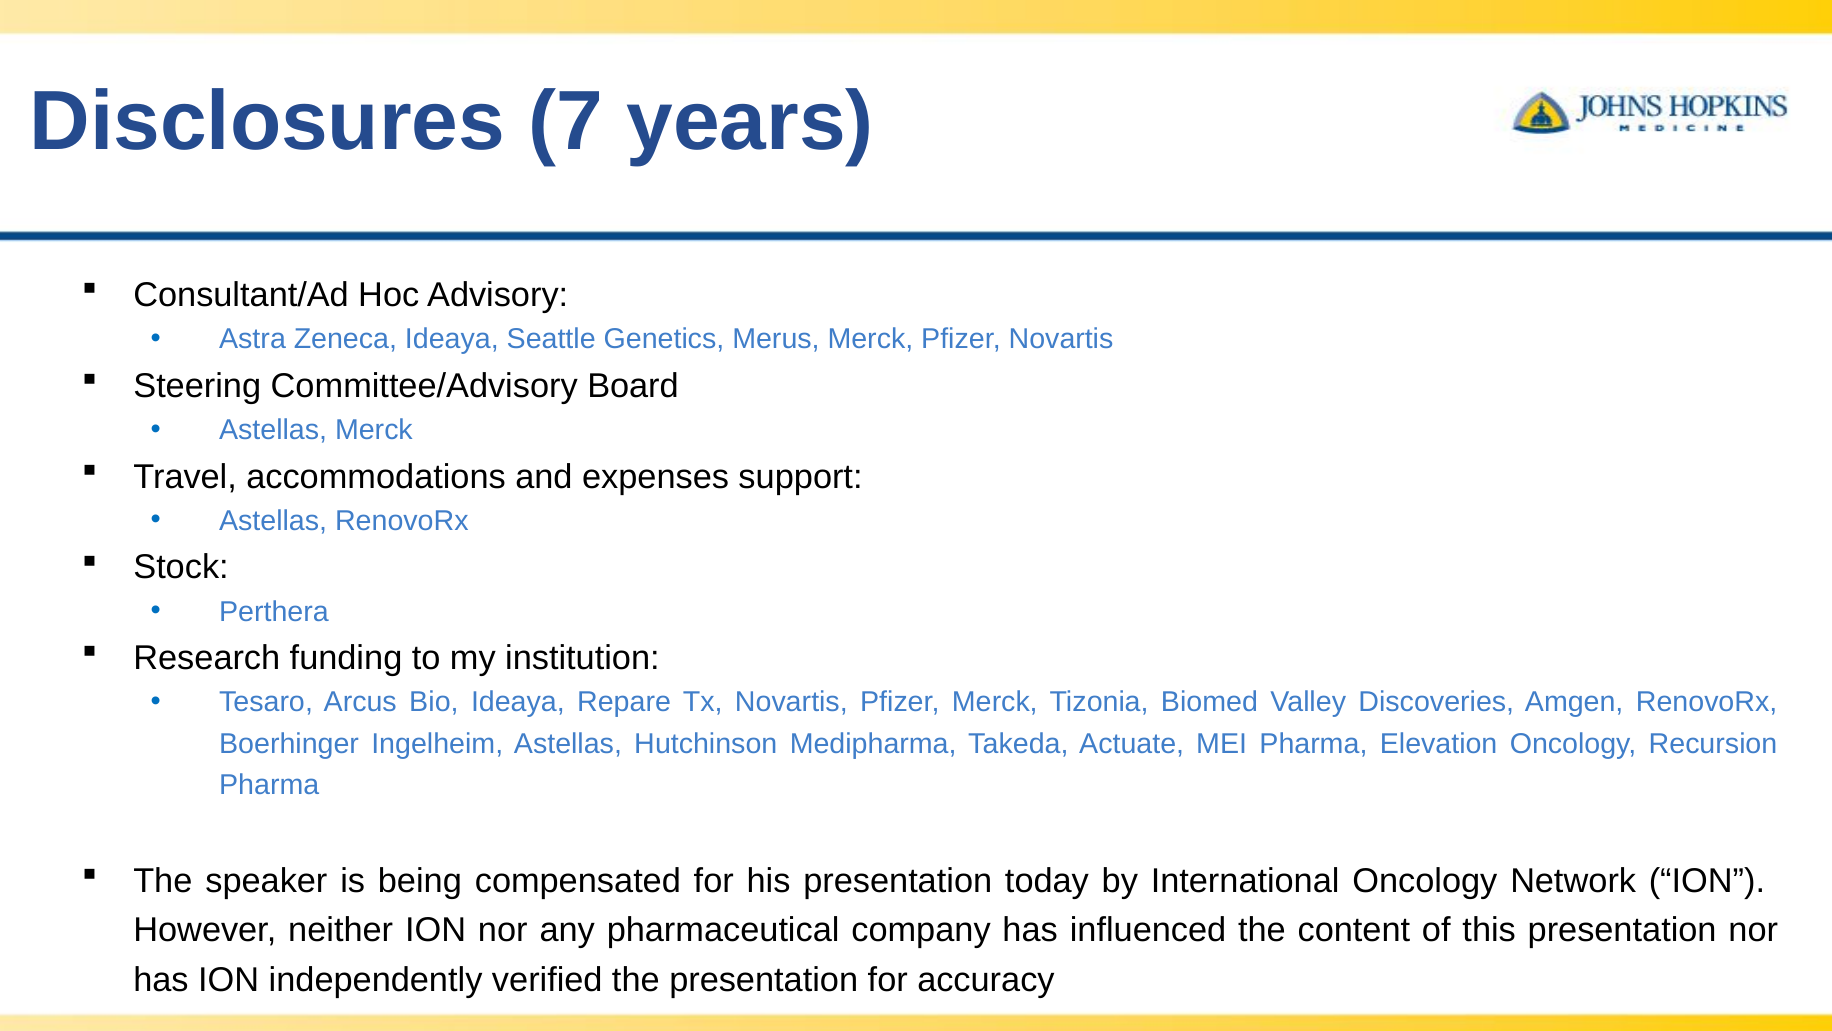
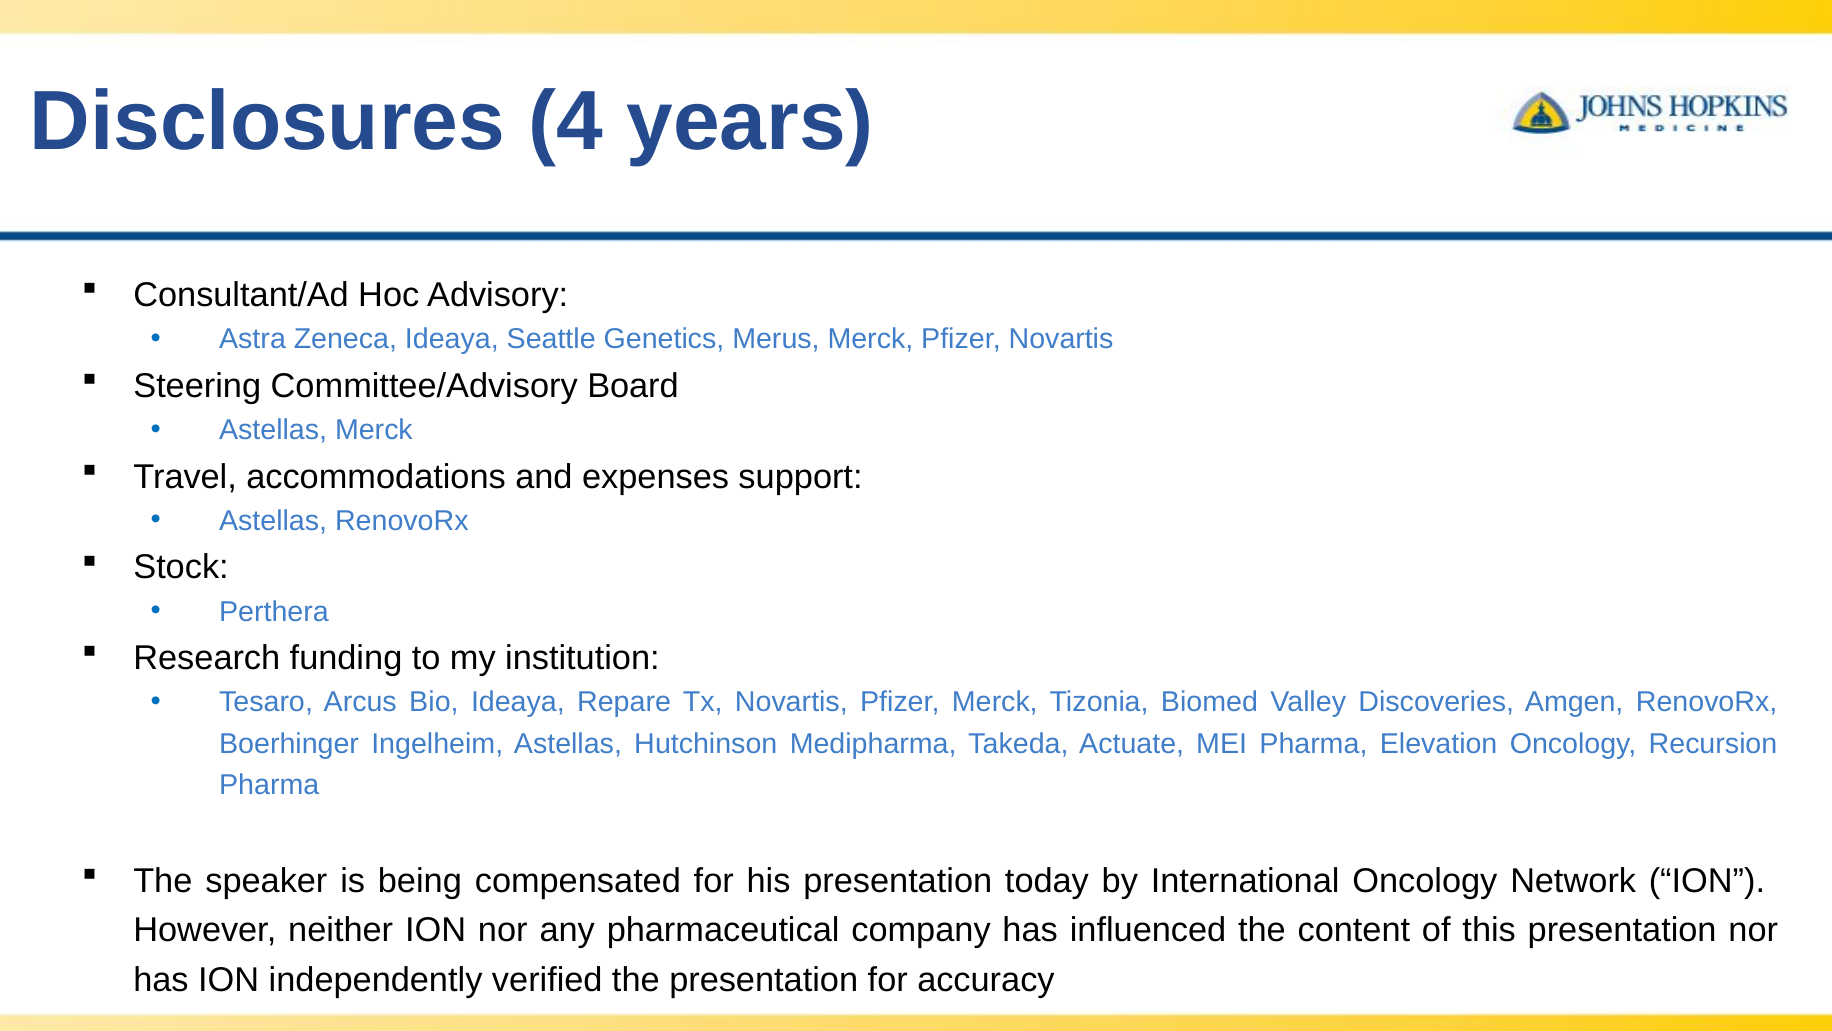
7: 7 -> 4
